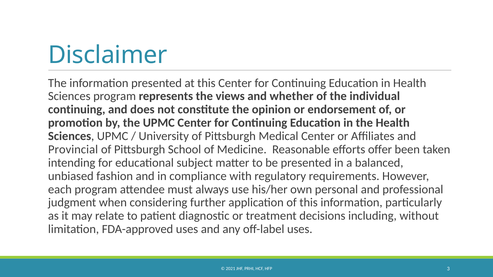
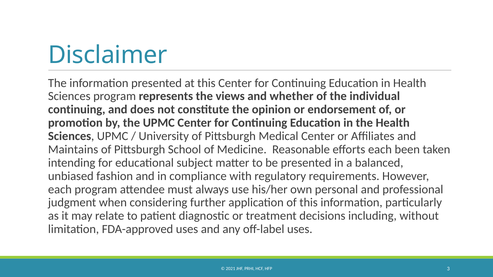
Provincial: Provincial -> Maintains
efforts offer: offer -> each
